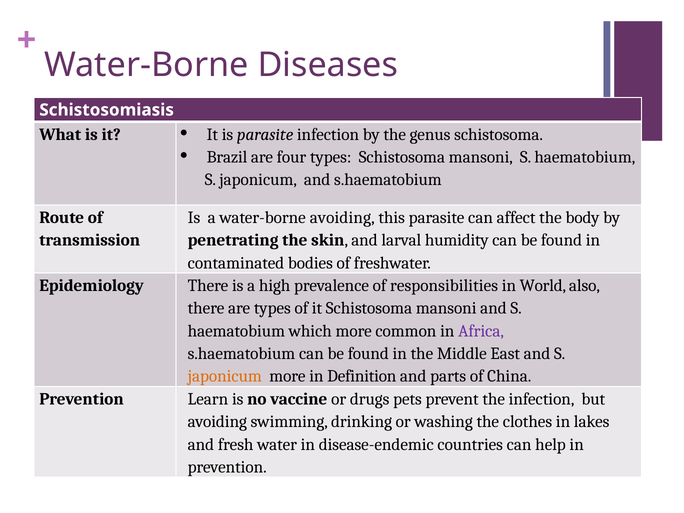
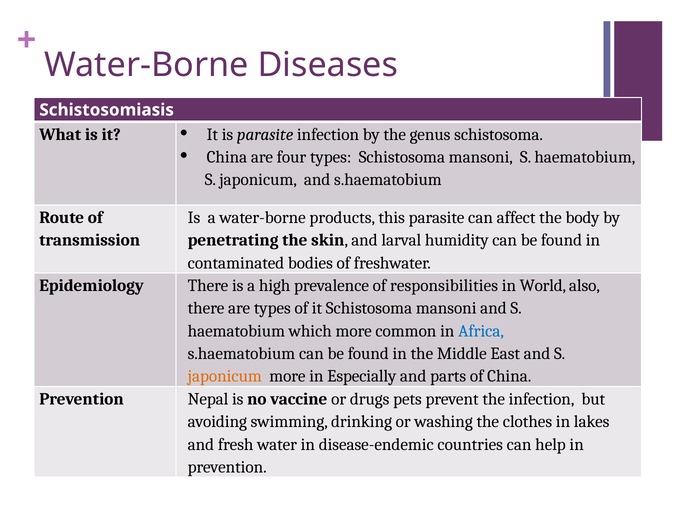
Brazil at (227, 157): Brazil -> China
water-borne avoiding: avoiding -> products
Africa colour: purple -> blue
Definition: Definition -> Especially
Learn: Learn -> Nepal
